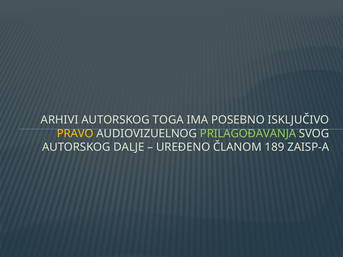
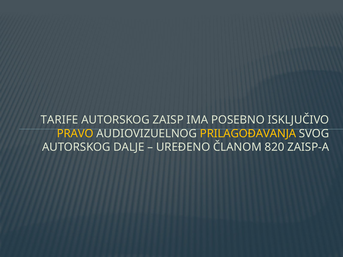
ARHIVI: ARHIVI -> TARIFE
TOGA: TOGA -> ZAISP
PRILAGOĐAVANJA colour: light green -> yellow
189: 189 -> 820
